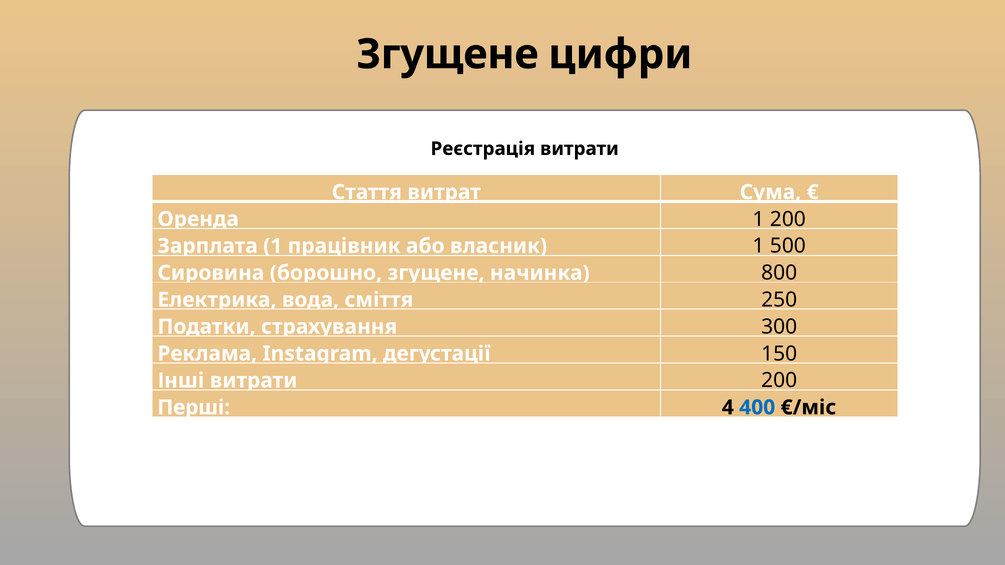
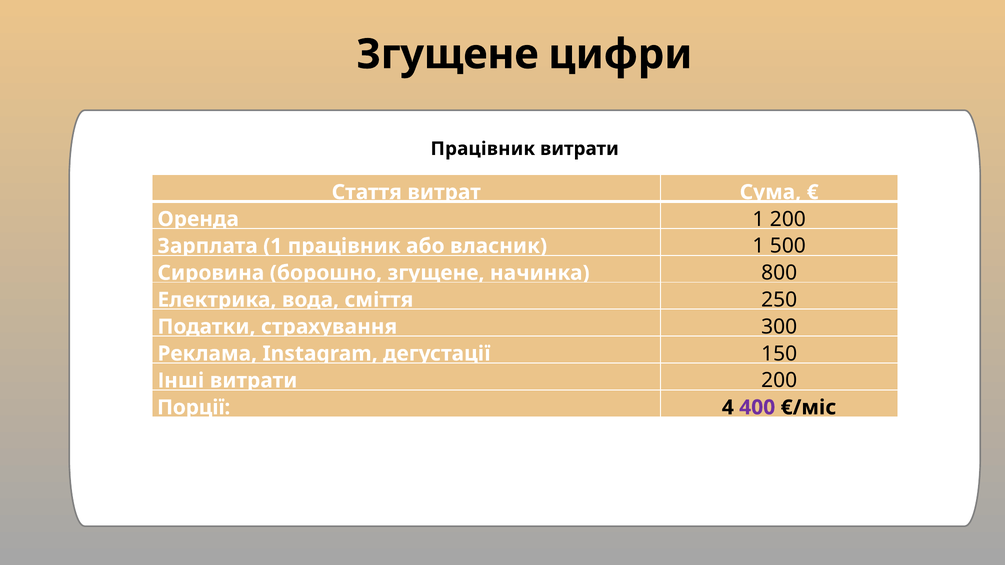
Реєстрація at (483, 149): Реєстрація -> Працівник
Перші: Перші -> Порції
400 colour: blue -> purple
